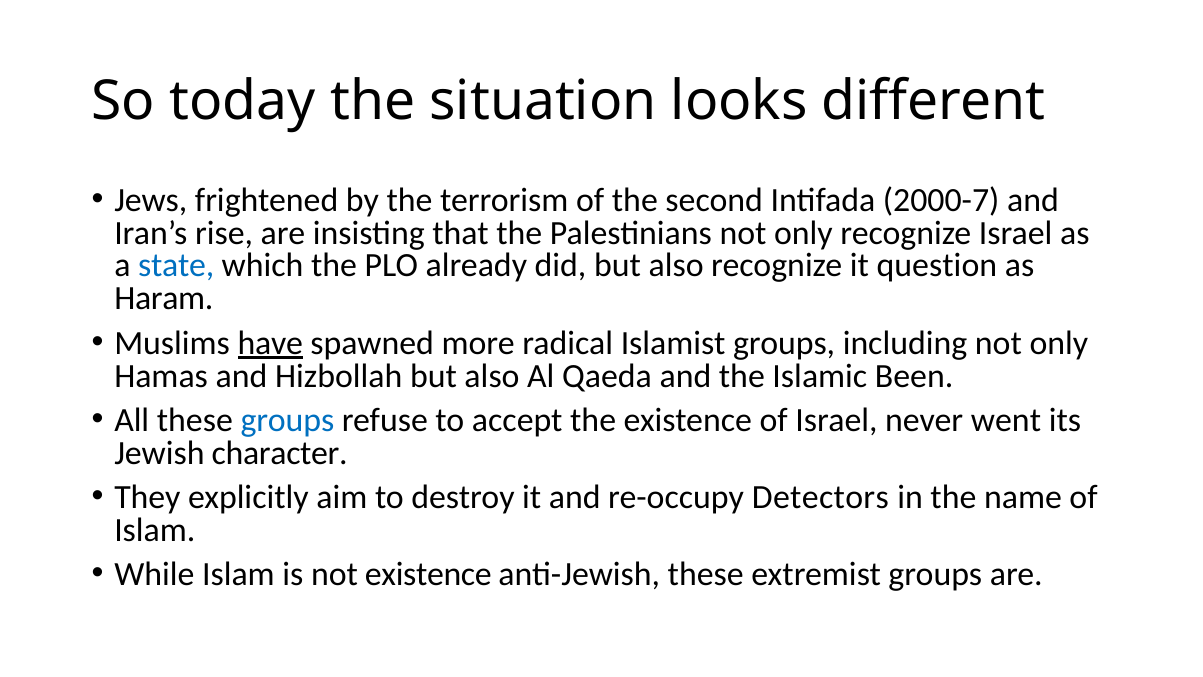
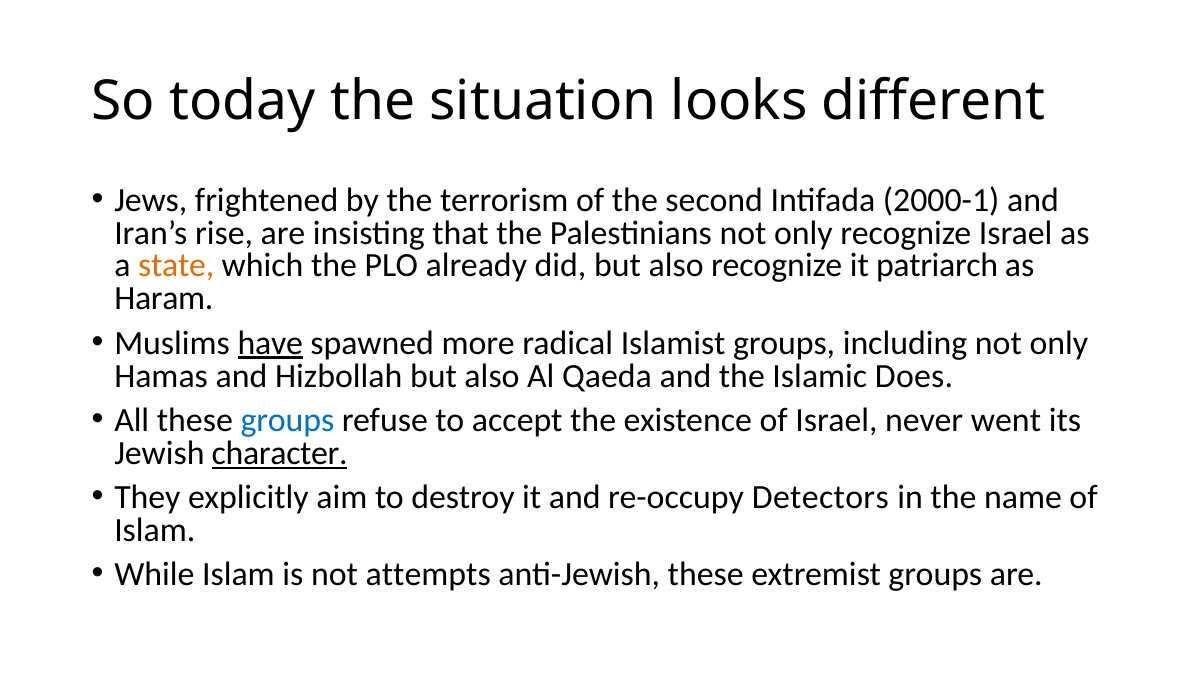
2000-7: 2000-7 -> 2000-1
state colour: blue -> orange
question: question -> patriarch
Been: Been -> Does
character underline: none -> present
not existence: existence -> attempts
